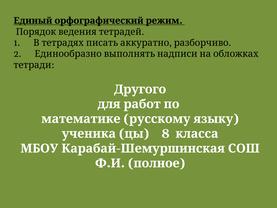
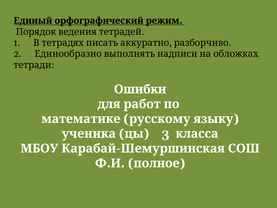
Другого: Другого -> Ошибки
8: 8 -> 3
